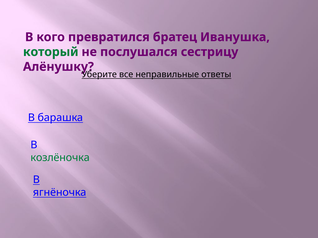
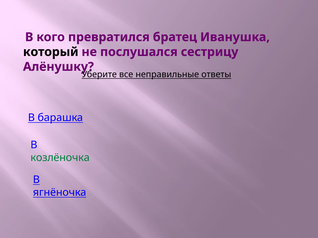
который colour: green -> black
